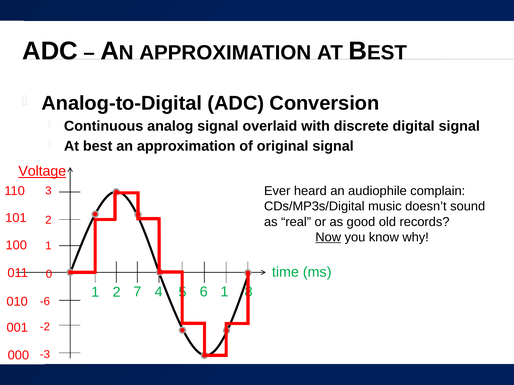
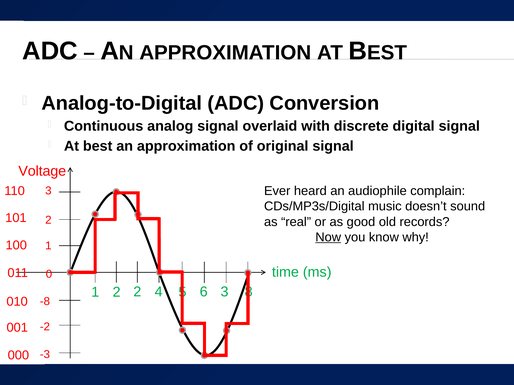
Voltage underline: present -> none
2 7: 7 -> 2
6 1: 1 -> 3
-6: -6 -> -8
